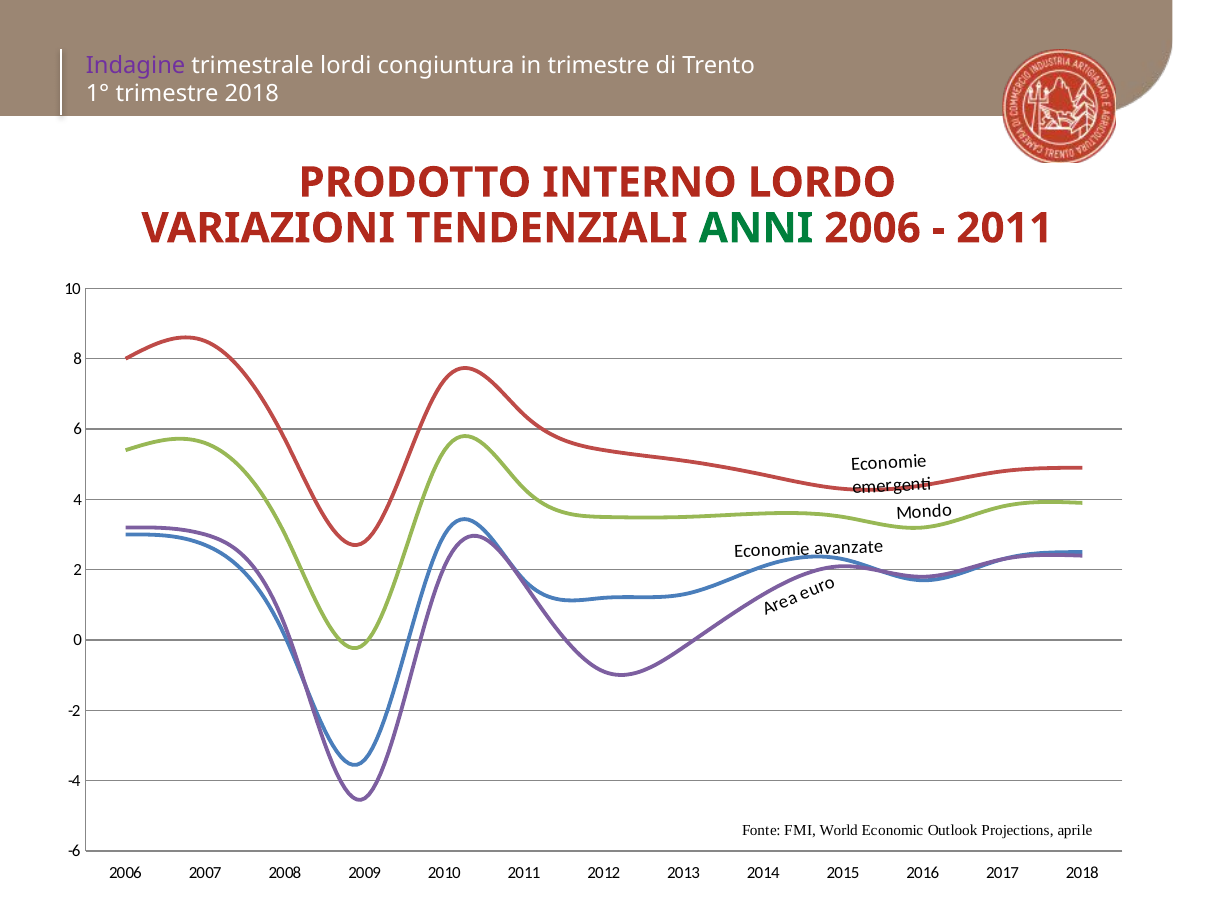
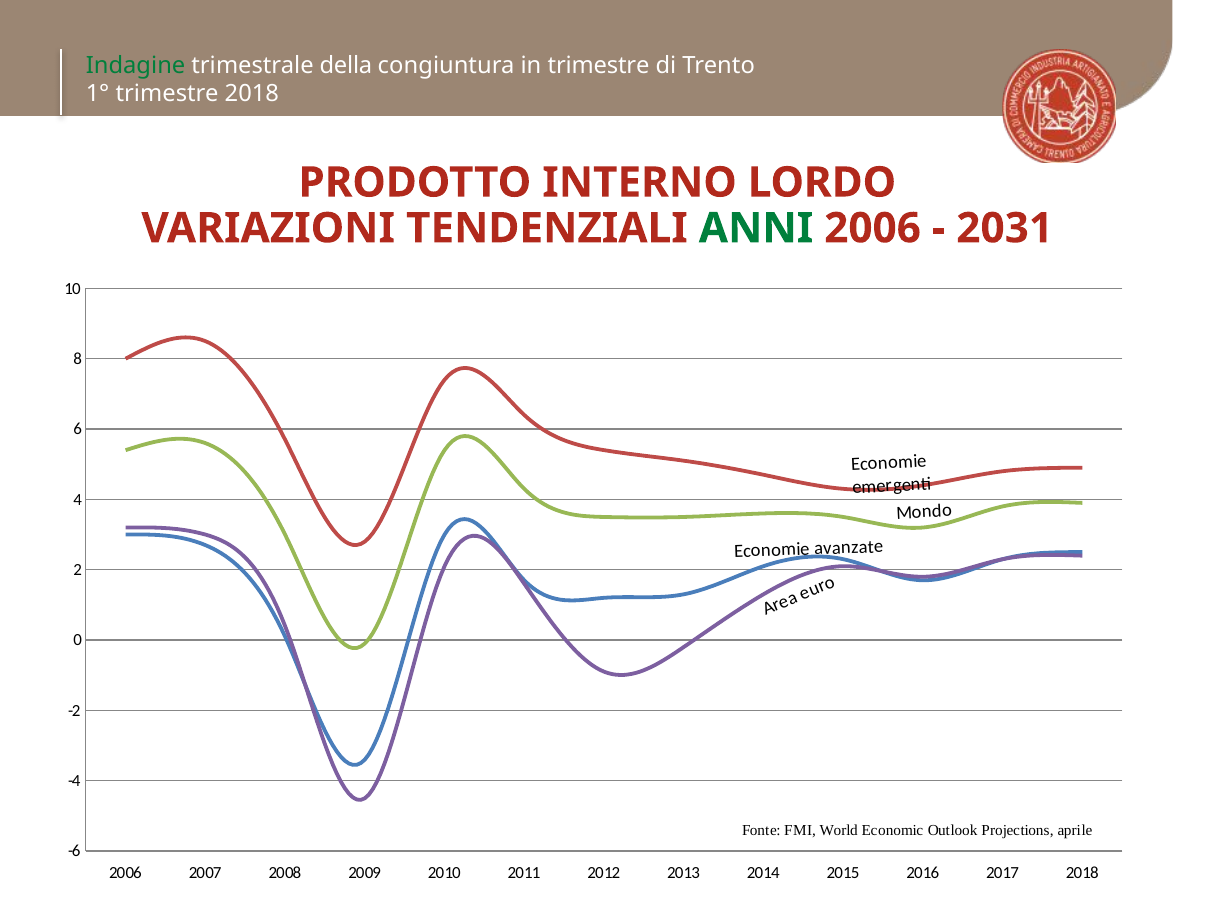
Indagine colour: purple -> green
lordi: lordi -> della
2011 at (1005, 228): 2011 -> 2031
